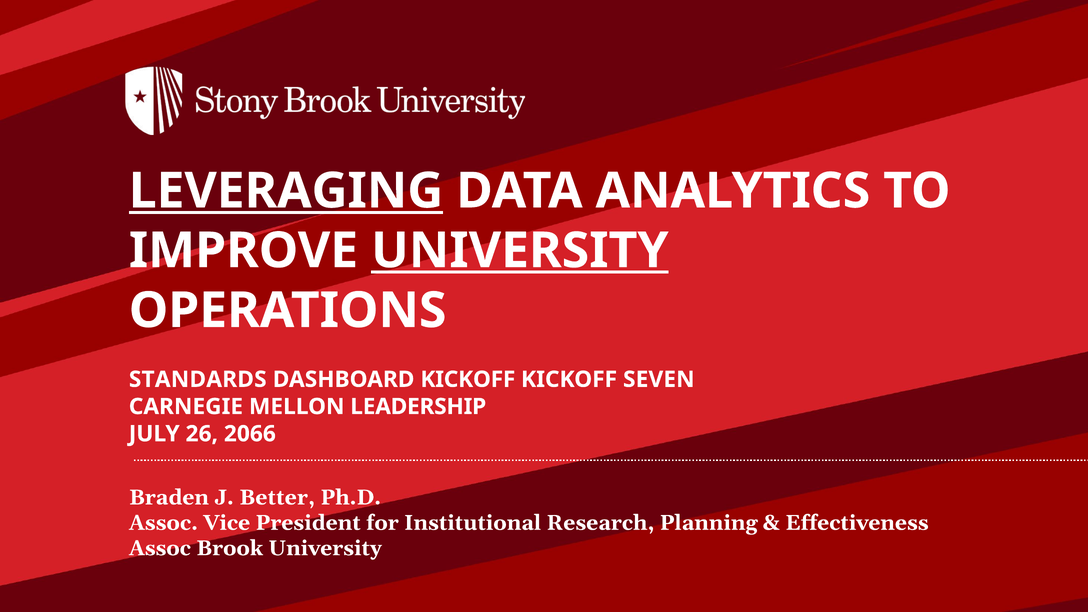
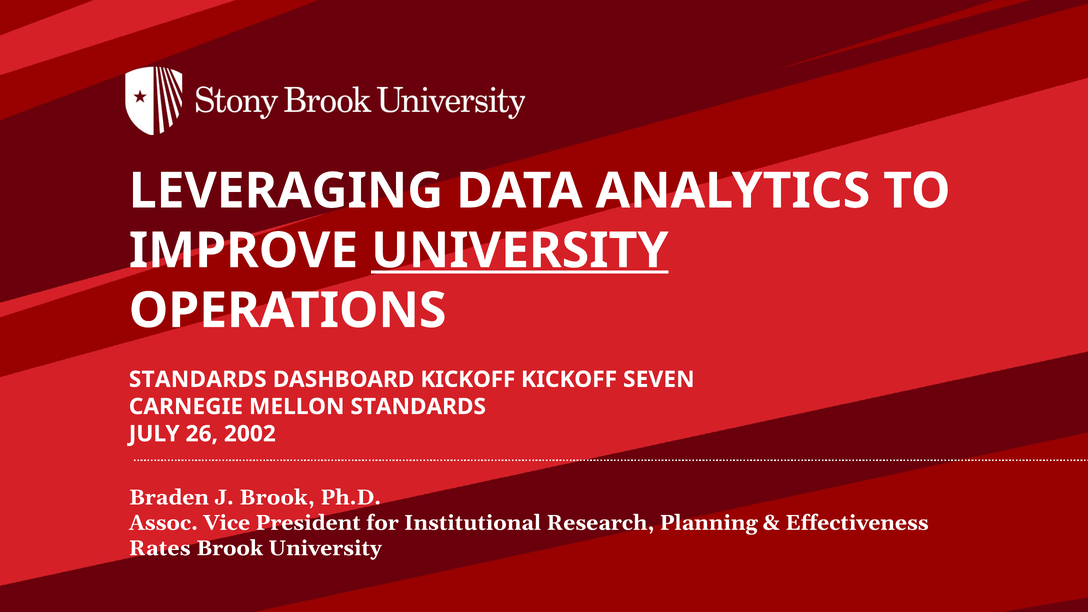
LEVERAGING underline: present -> none
MELLON LEADERSHIP: LEADERSHIP -> STANDARDS
2066: 2066 -> 2002
J Better: Better -> Brook
Assoc at (160, 548): Assoc -> Rates
